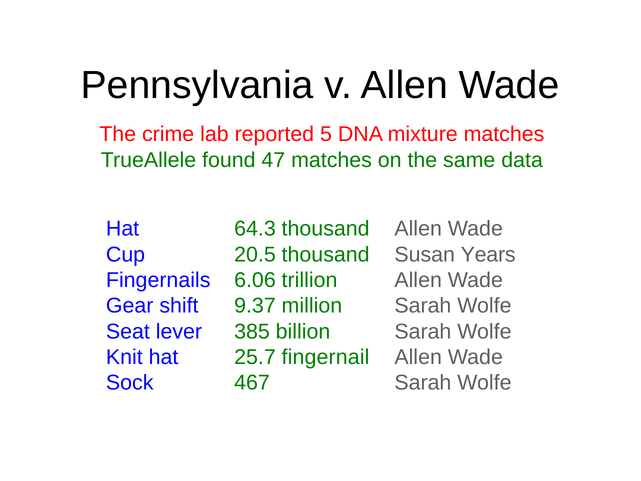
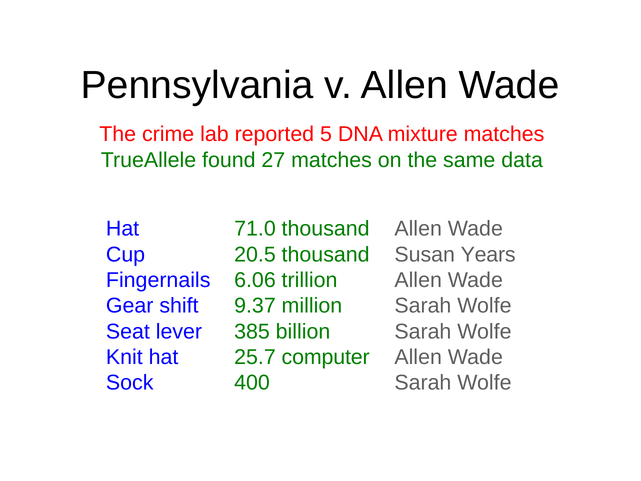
47: 47 -> 27
64.3: 64.3 -> 71.0
fingernail: fingernail -> computer
467: 467 -> 400
